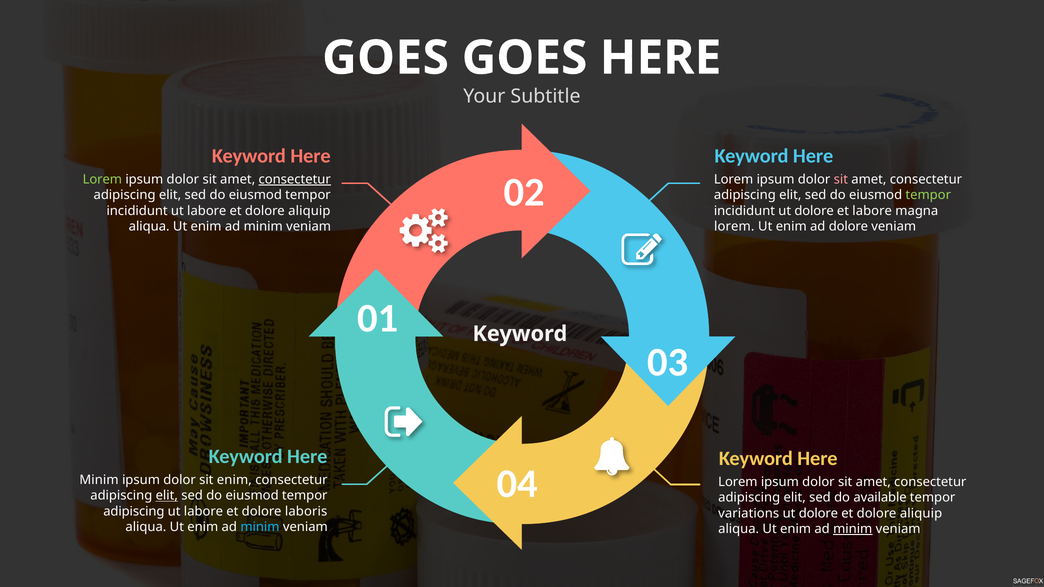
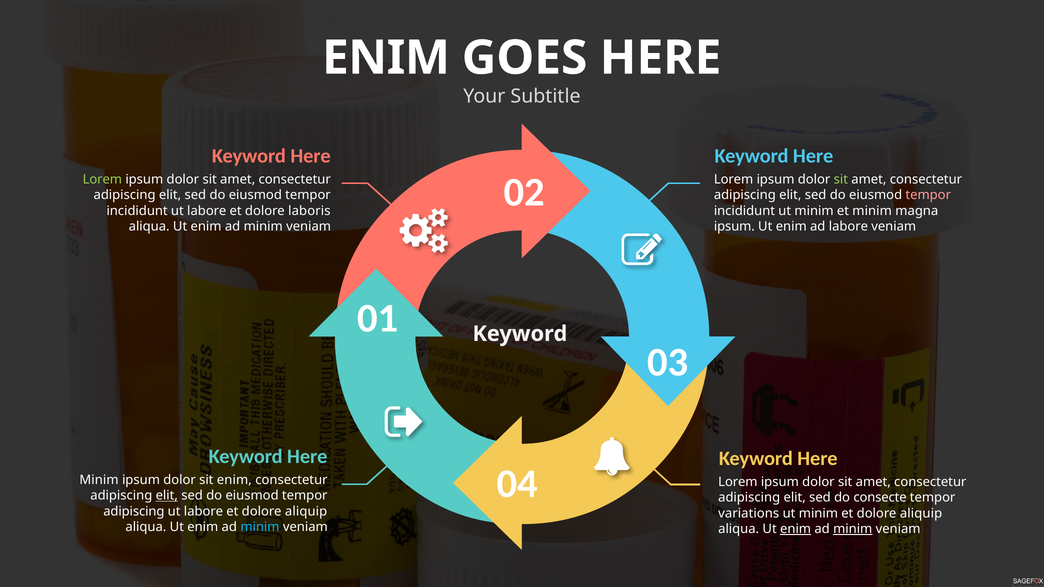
GOES at (386, 58): GOES -> ENIM
consectetur at (295, 180) underline: present -> none
sit at (841, 180) colour: pink -> light green
tempor at (928, 195) colour: light green -> pink
labore et dolore aliquip: aliquip -> laboris
incididunt ut dolore: dolore -> minim
et labore: labore -> minim
lorem at (734, 227): lorem -> ipsum
ad dolore: dolore -> labore
available: available -> consecte
labore et dolore laboris: laboris -> aliquip
dolore at (818, 513): dolore -> minim
enim at (796, 529) underline: none -> present
